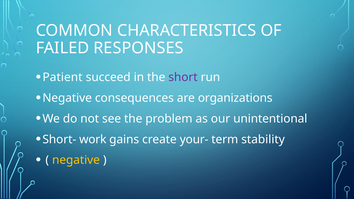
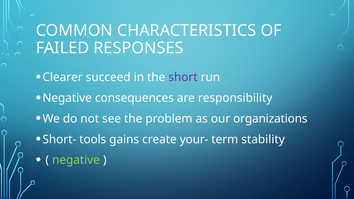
Patient: Patient -> Clearer
organizations: organizations -> responsibility
unintentional: unintentional -> organizations
work: work -> tools
negative at (76, 160) colour: yellow -> light green
